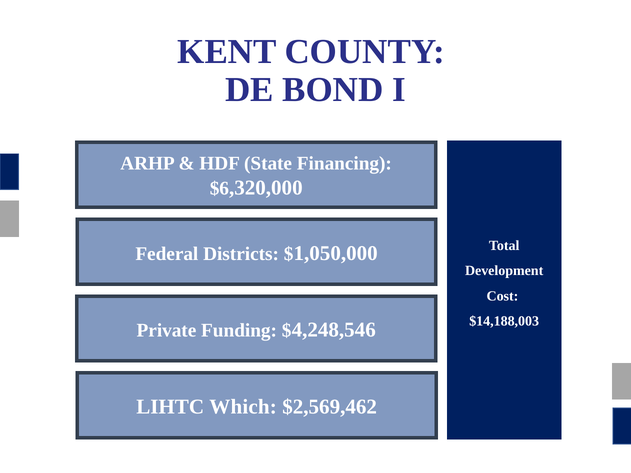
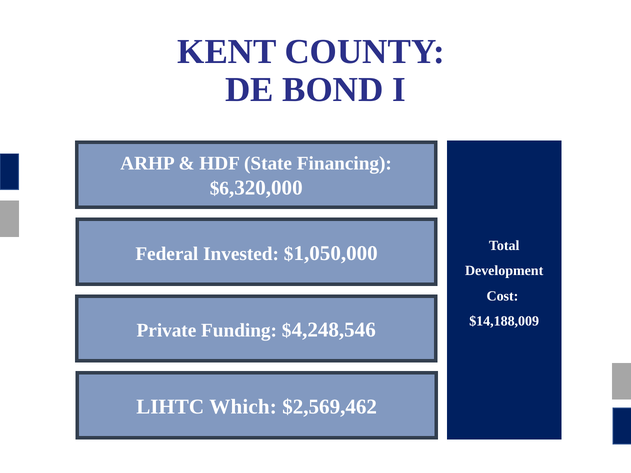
Districts: Districts -> Invested
$14,188,003: $14,188,003 -> $14,188,009
